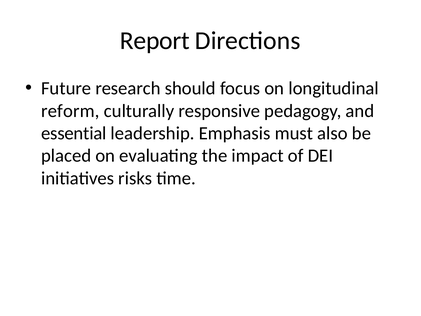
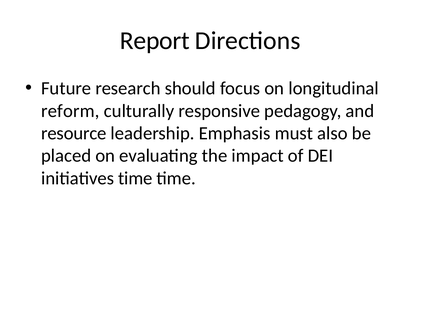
essential: essential -> resource
initiatives risks: risks -> time
